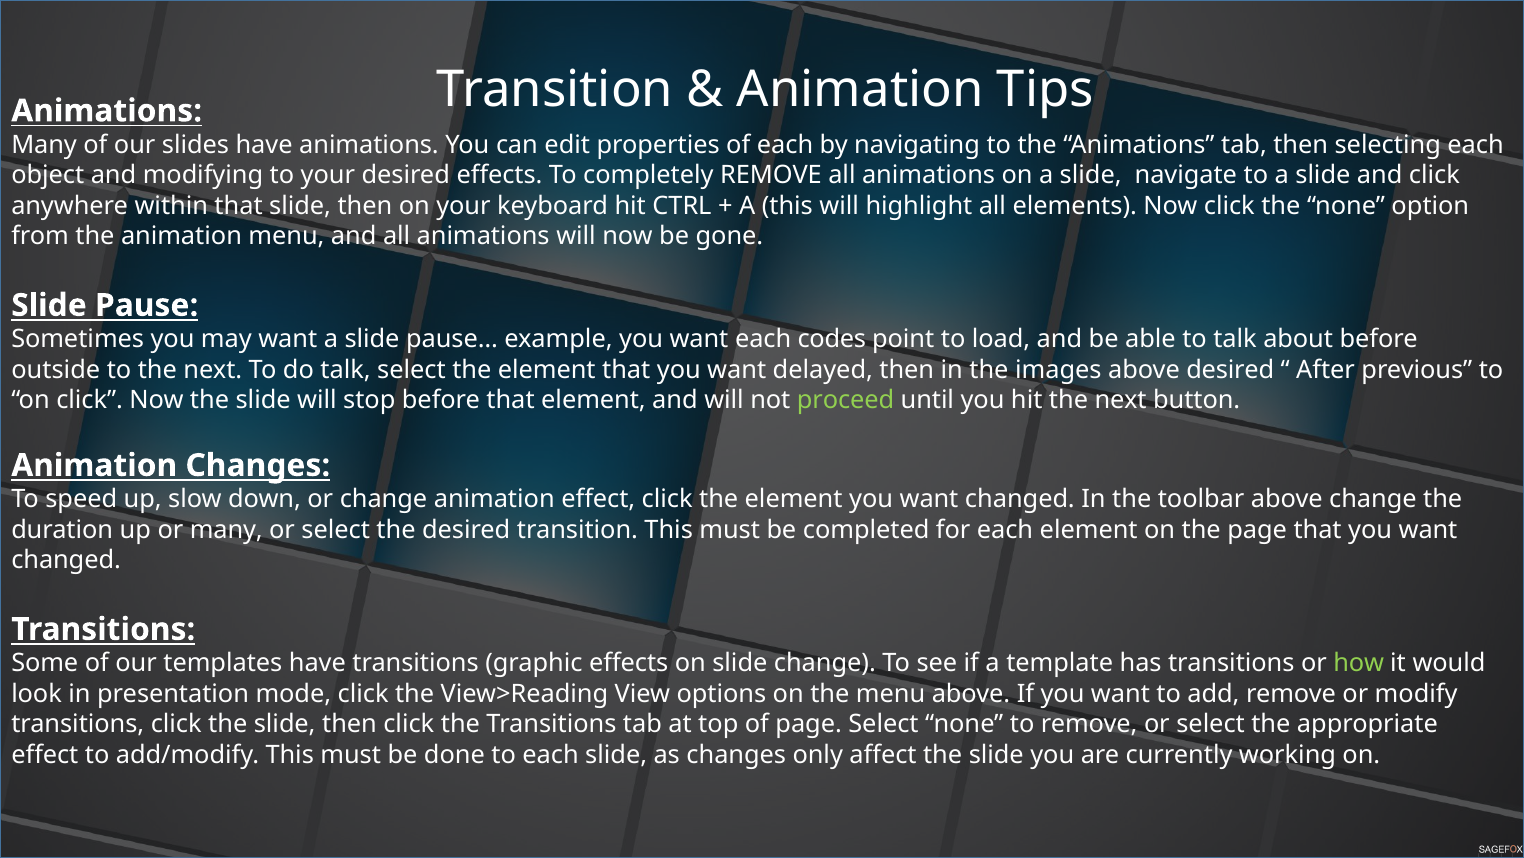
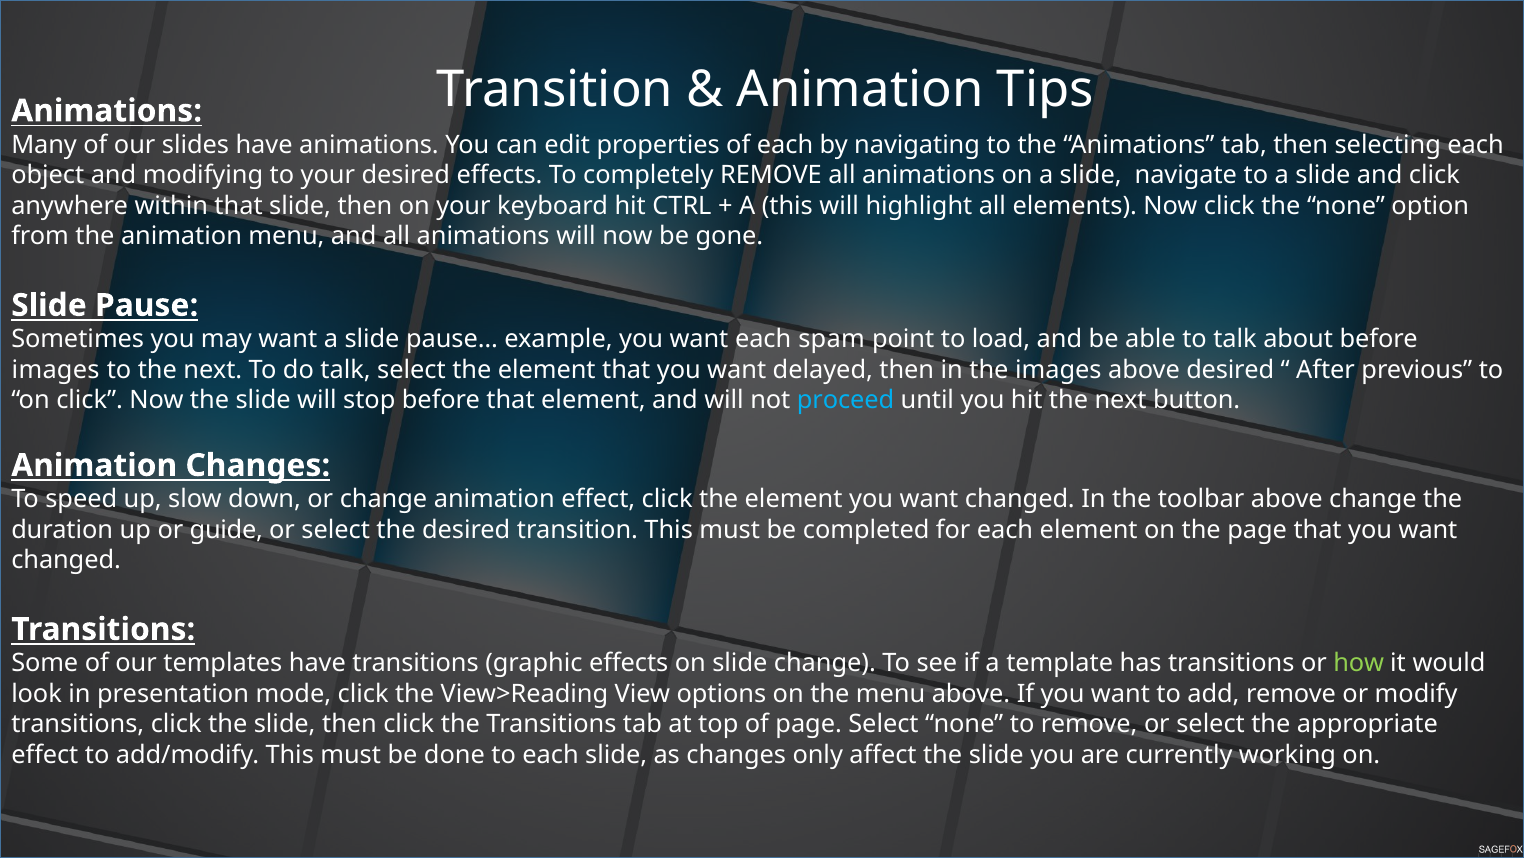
codes: codes -> spam
outside at (56, 369): outside -> images
proceed colour: light green -> light blue
or many: many -> guide
